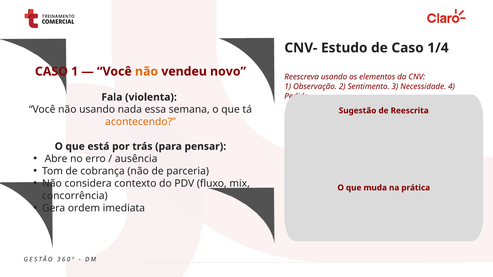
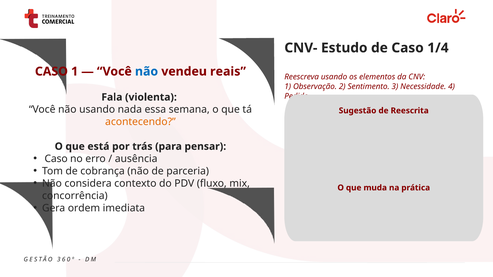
não at (147, 72) colour: orange -> blue
novo: novo -> reais
Abre at (56, 159): Abre -> Caso
